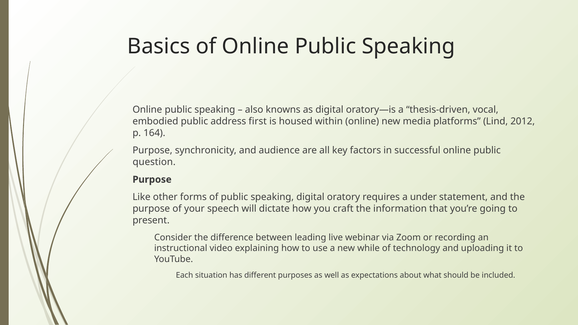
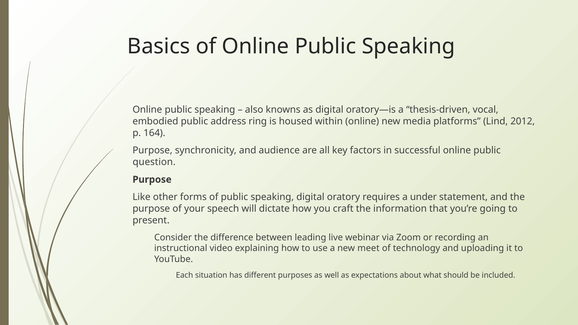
first: first -> ring
while: while -> meet
